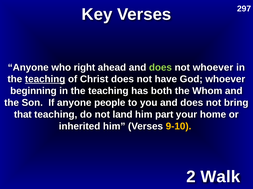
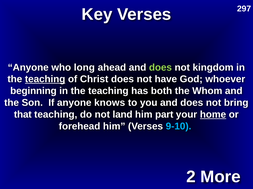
right: right -> long
not whoever: whoever -> kingdom
people: people -> knows
home underline: none -> present
inherited: inherited -> forehead
9-10 colour: yellow -> light blue
Walk: Walk -> More
